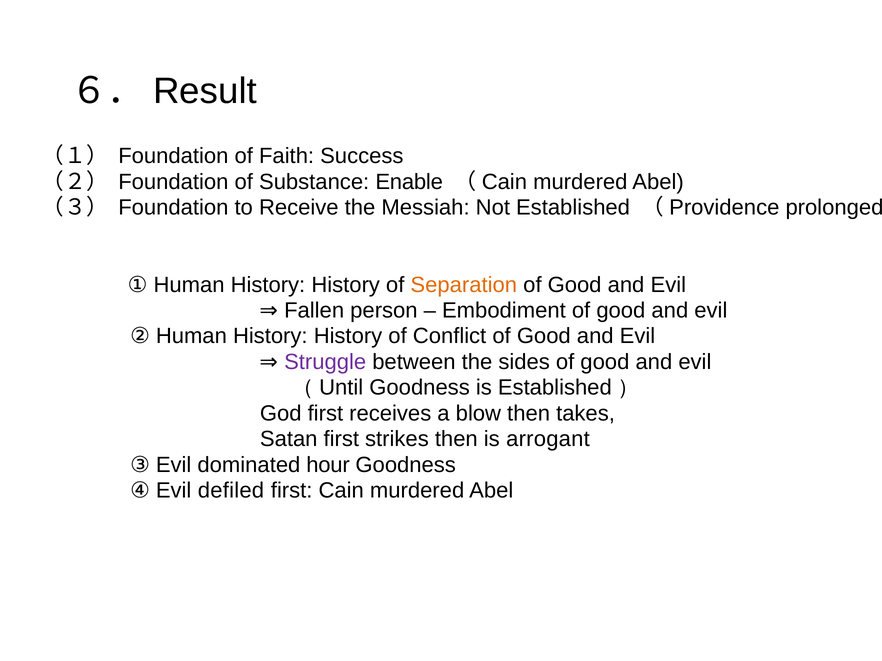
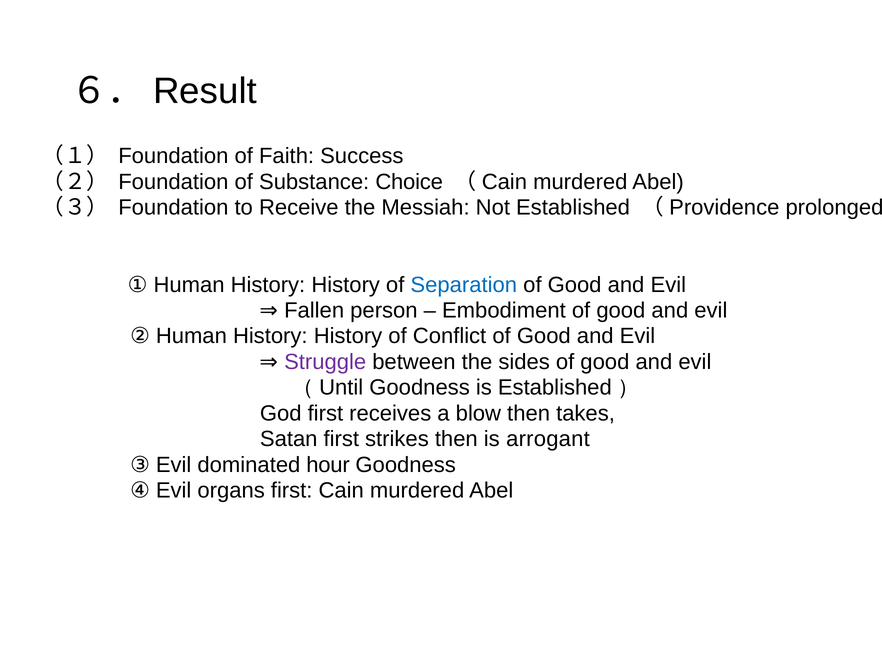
Enable: Enable -> Choice
Separation colour: orange -> blue
defiled: defiled -> organs
